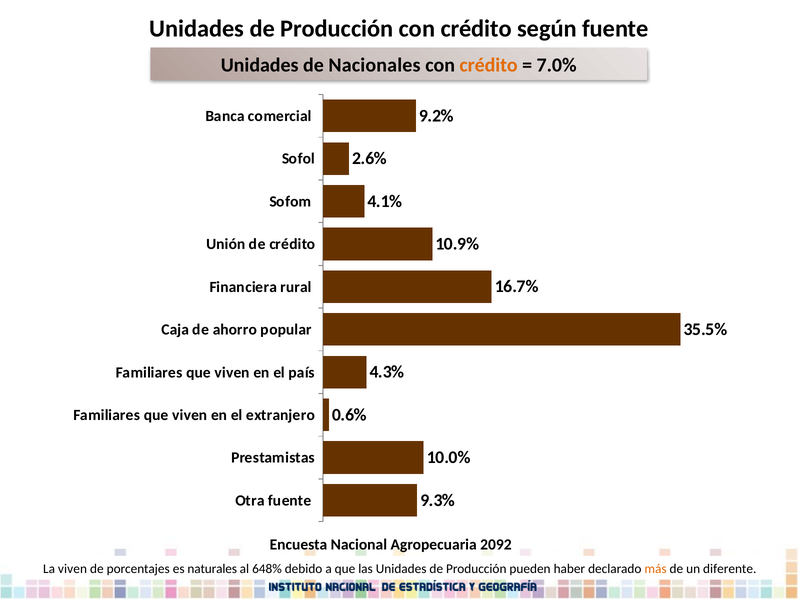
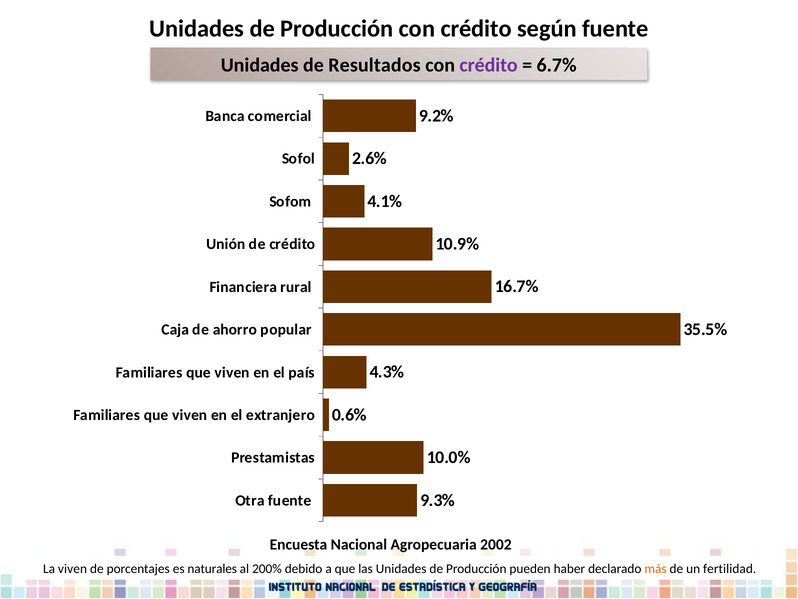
Nacionales: Nacionales -> Resultados
crédito at (489, 65) colour: orange -> purple
7.0%: 7.0% -> 6.7%
2092: 2092 -> 2002
648%: 648% -> 200%
diferente: diferente -> fertilidad
